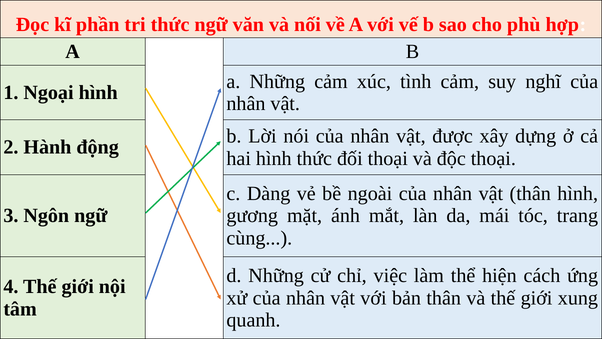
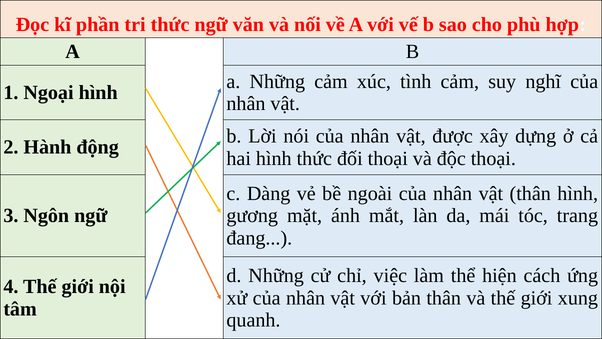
cùng: cùng -> đang
